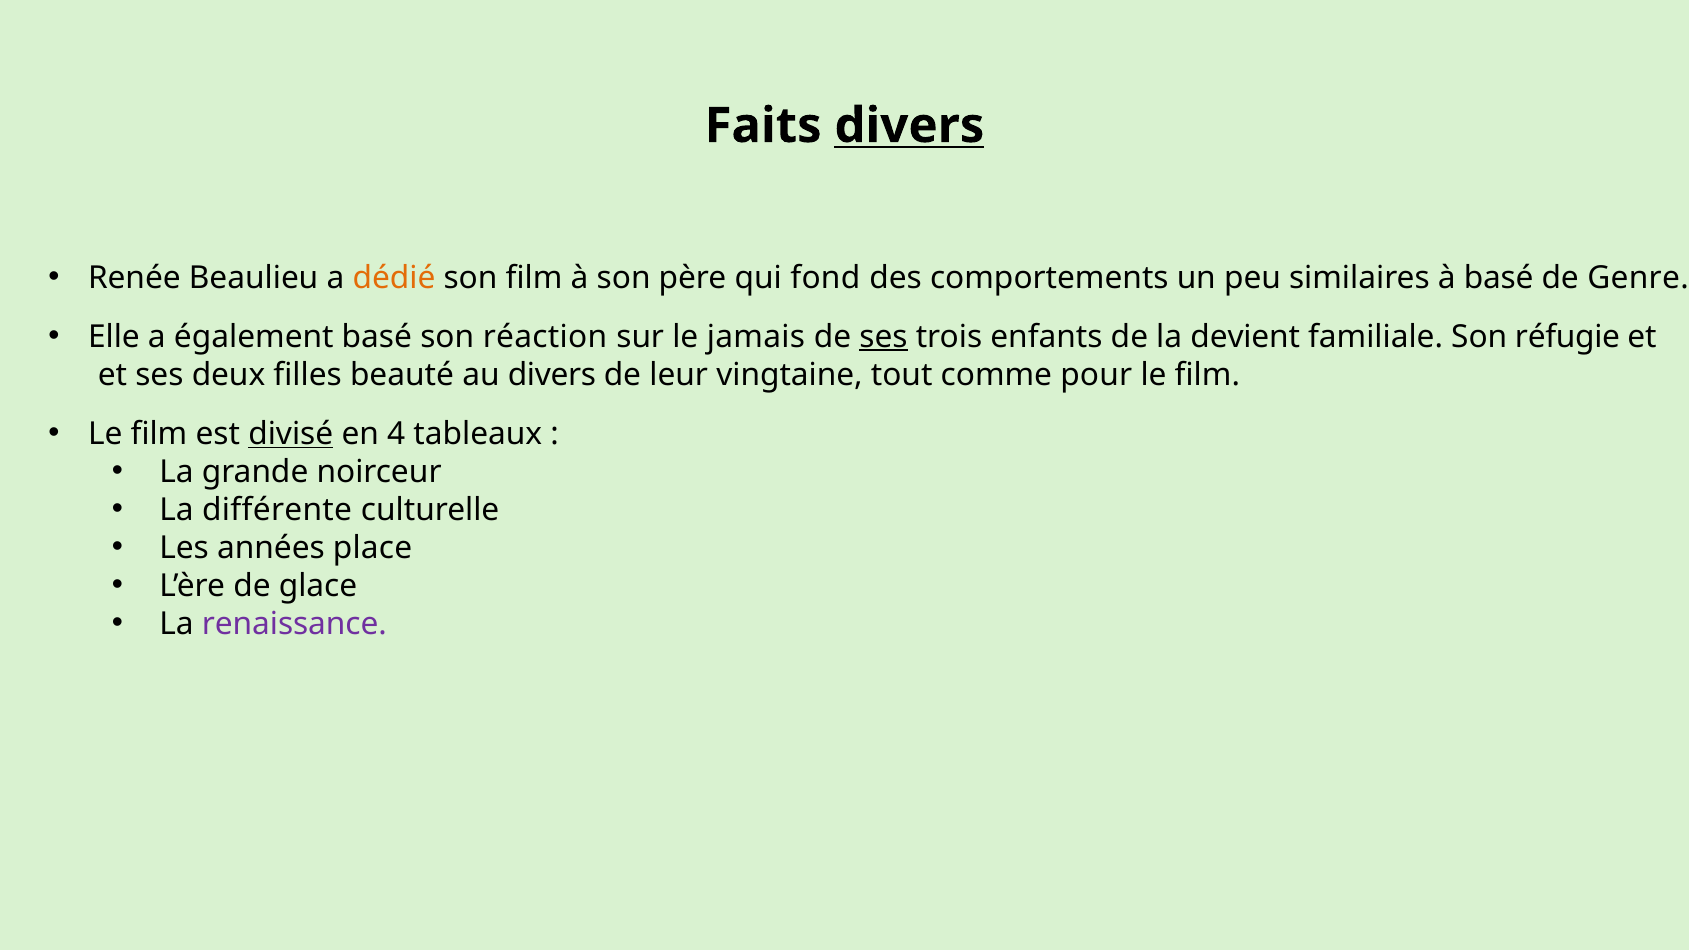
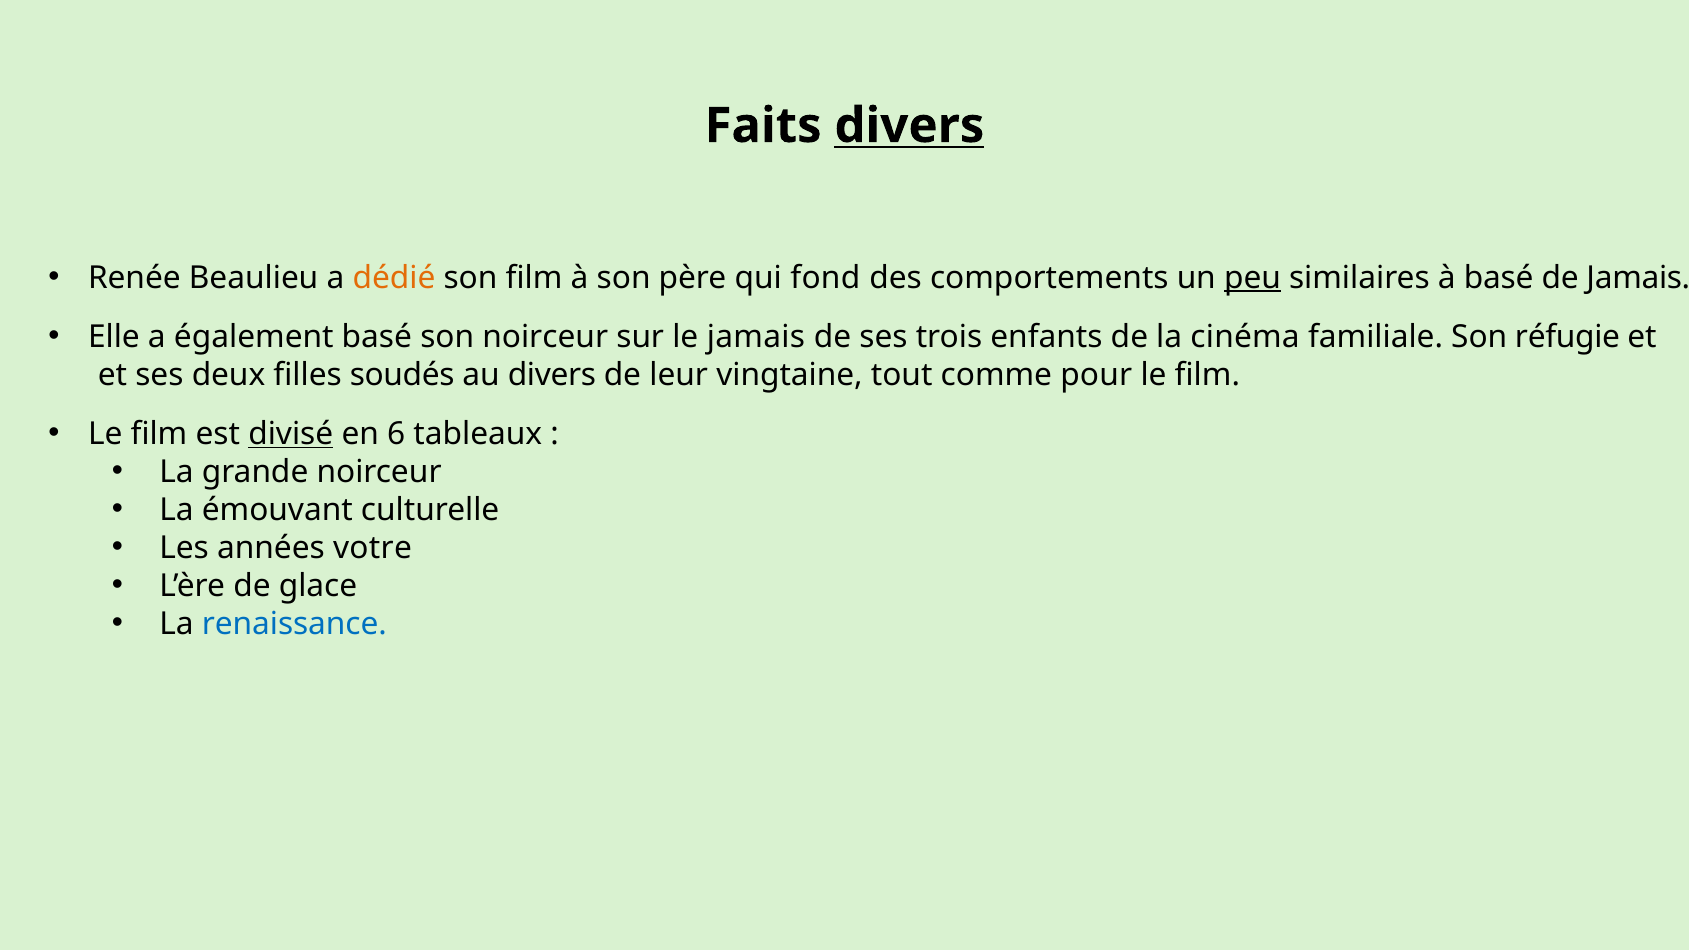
peu underline: none -> present
de Genre: Genre -> Jamais
son réaction: réaction -> noirceur
ses at (884, 337) underline: present -> none
devient: devient -> cinéma
beauté: beauté -> soudés
4: 4 -> 6
différente: différente -> émouvant
place: place -> votre
renaissance colour: purple -> blue
